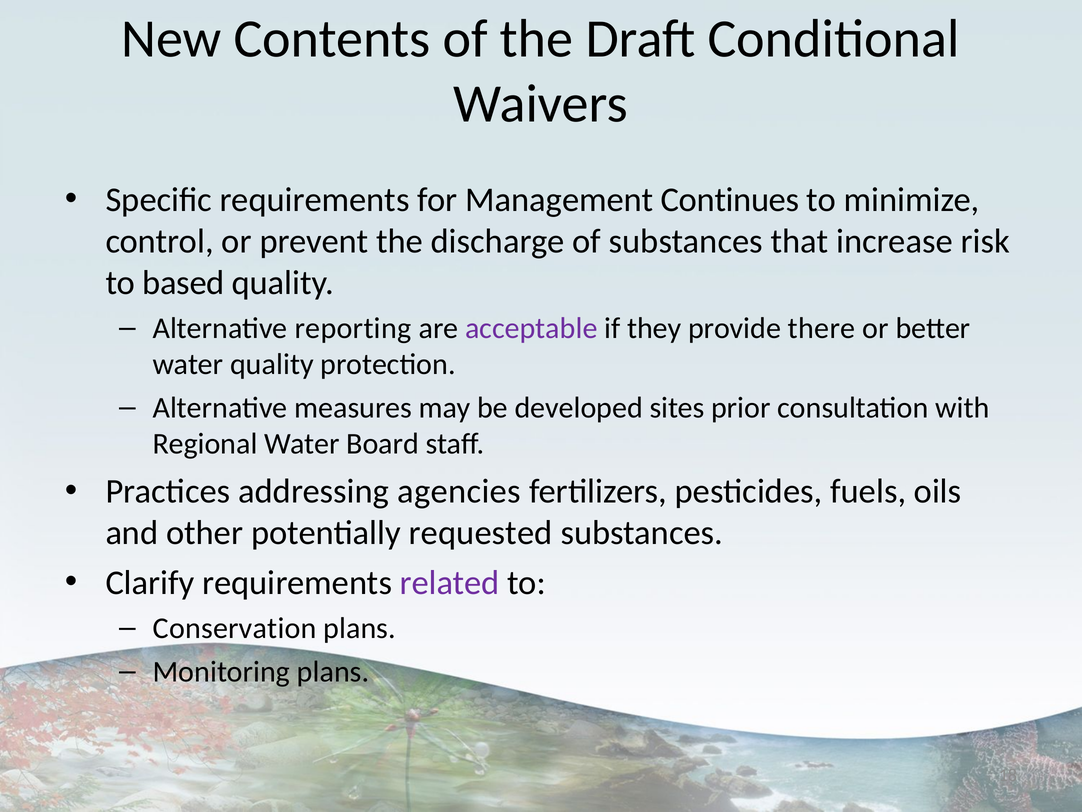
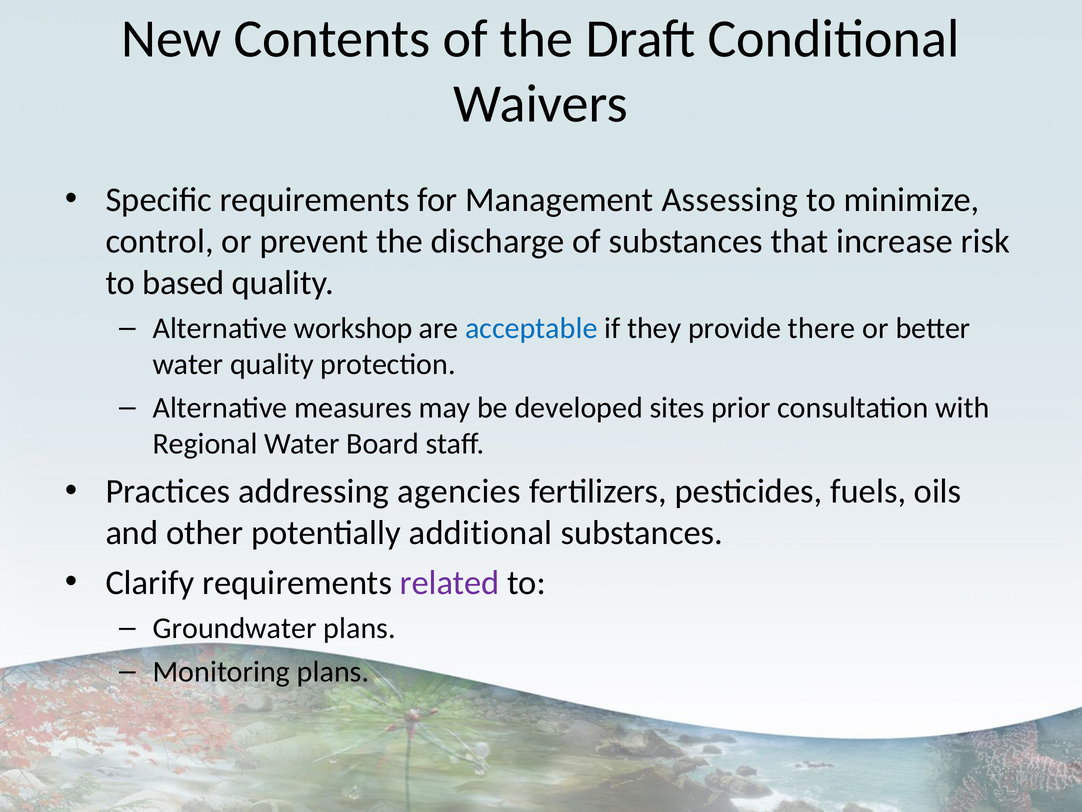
Continues: Continues -> Assessing
reporting: reporting -> workshop
acceptable colour: purple -> blue
requested: requested -> additional
Conservation: Conservation -> Groundwater
